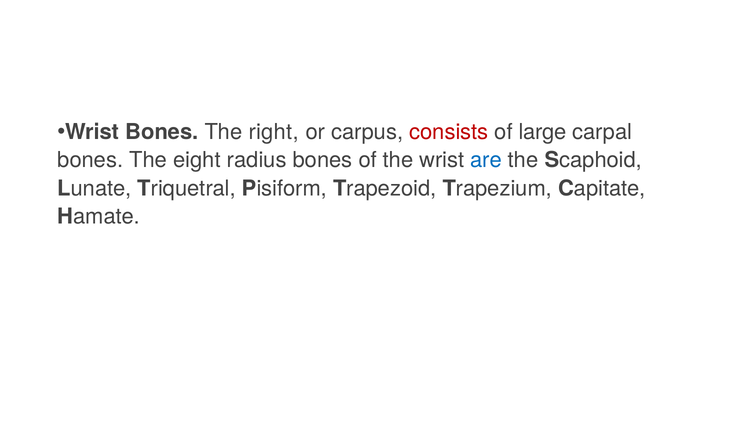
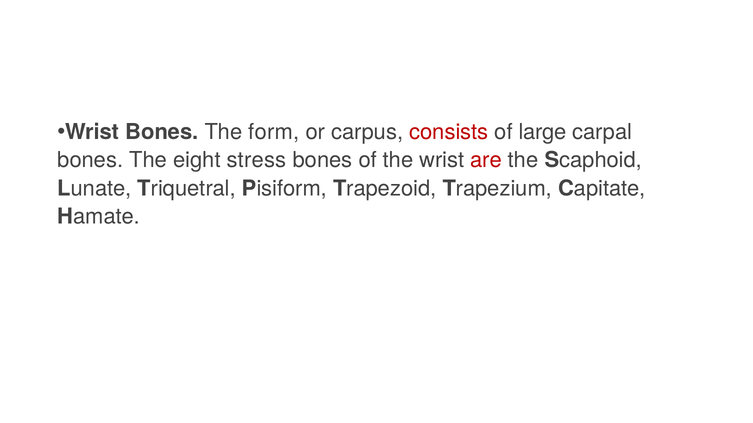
right: right -> form
radius: radius -> stress
are colour: blue -> red
